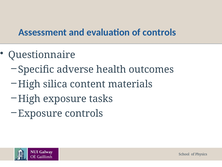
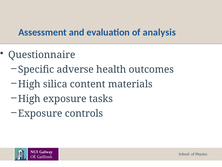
of controls: controls -> analysis
